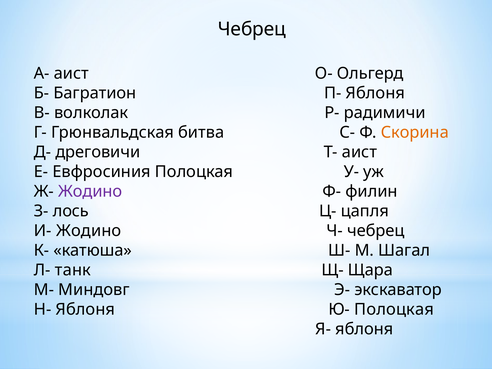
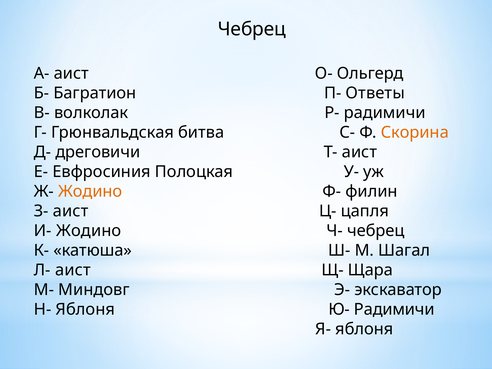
П- Яблоня: Яблоня -> Ответы
Жодино at (90, 191) colour: purple -> orange
З- лось: лось -> аист
Л- танк: танк -> аист
Ю- Полоцкая: Полоцкая -> Радимичи
